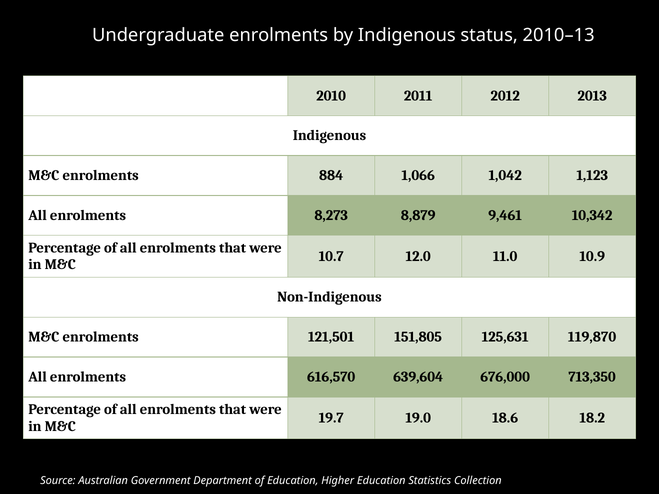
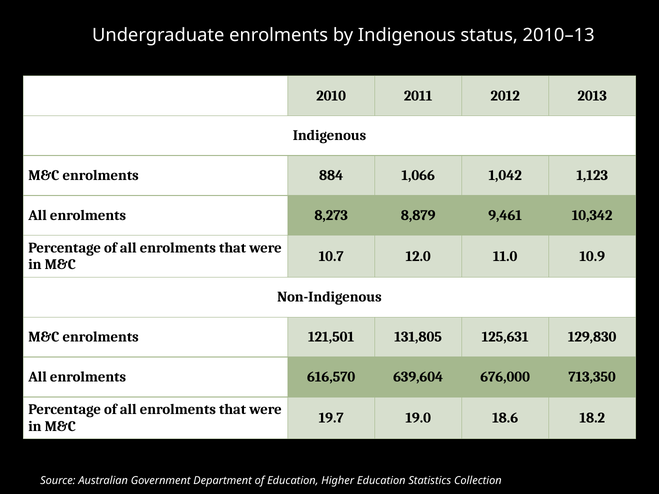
151,805: 151,805 -> 131,805
119,870: 119,870 -> 129,830
